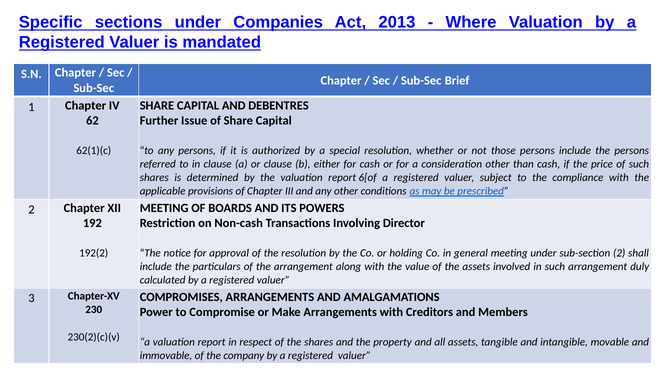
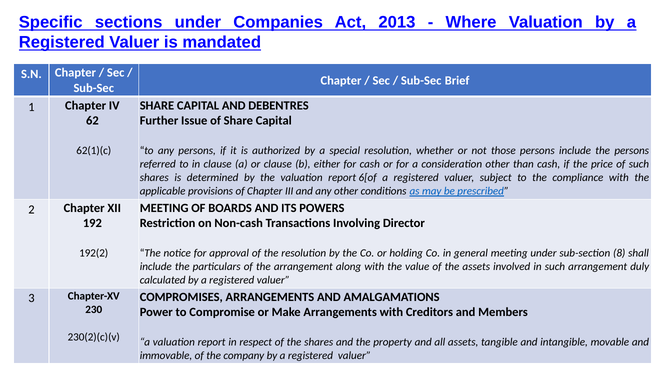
sub-section 2: 2 -> 8
